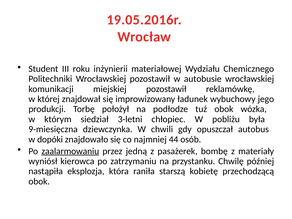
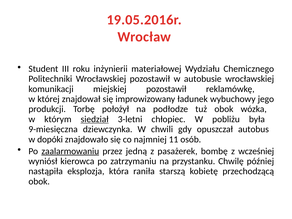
siedział underline: none -> present
44: 44 -> 11
materiały: materiały -> wcześniej
